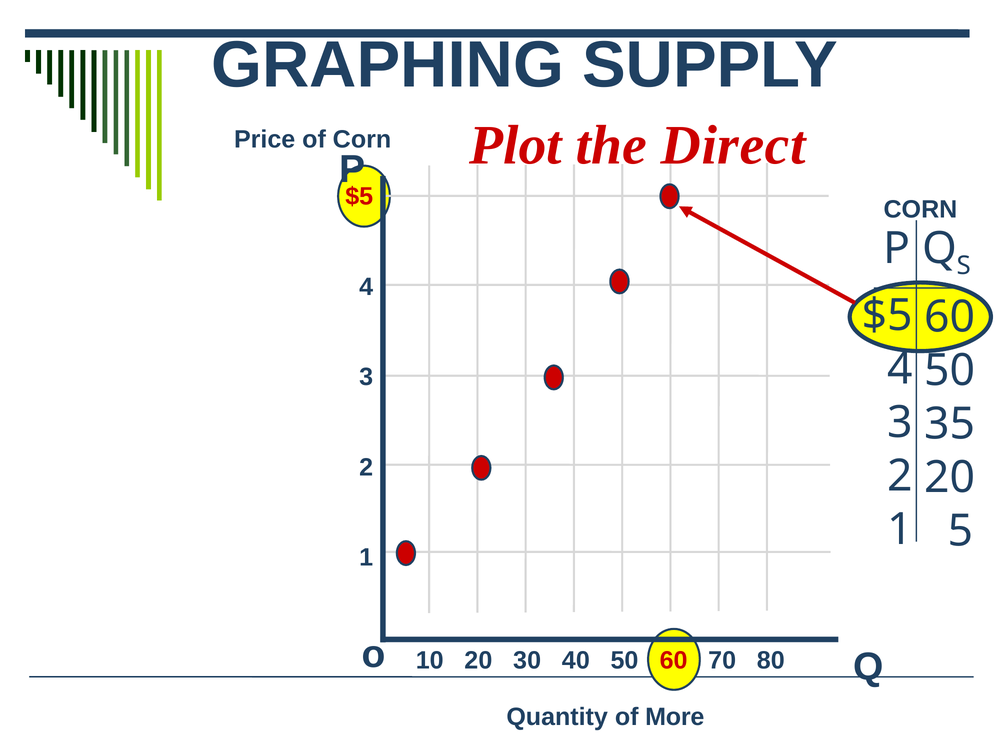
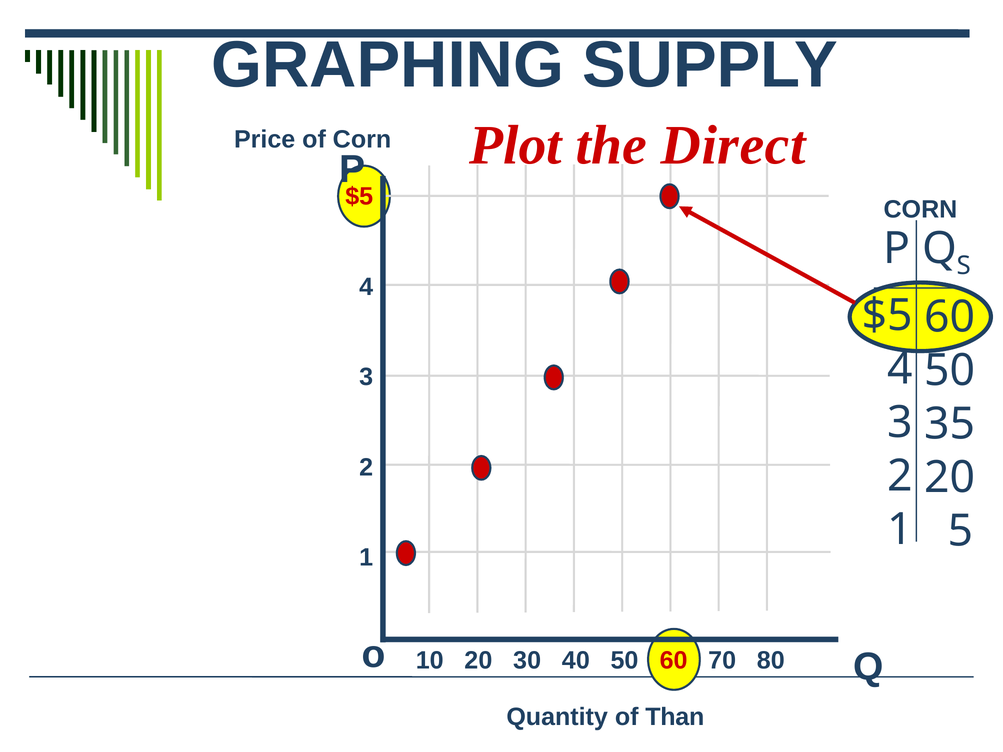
More: More -> Than
